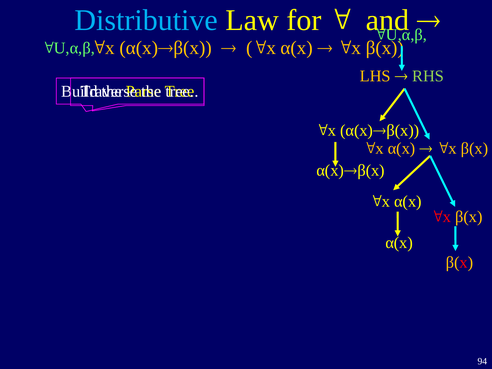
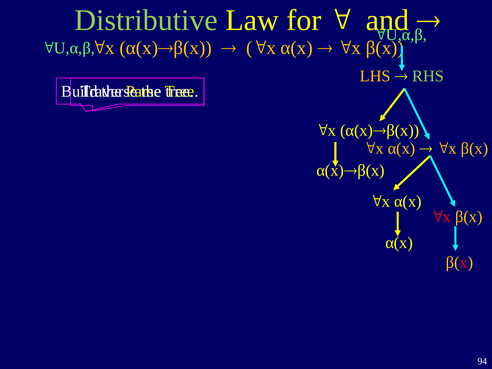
Distributive colour: light blue -> light green
